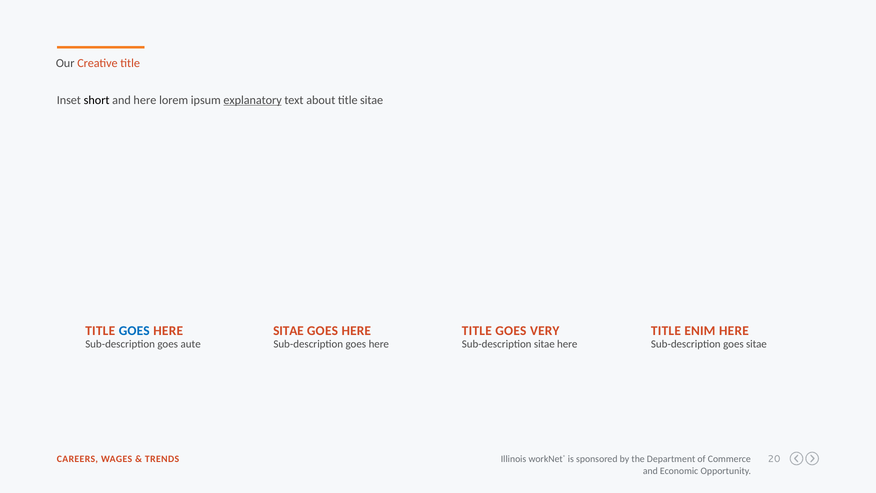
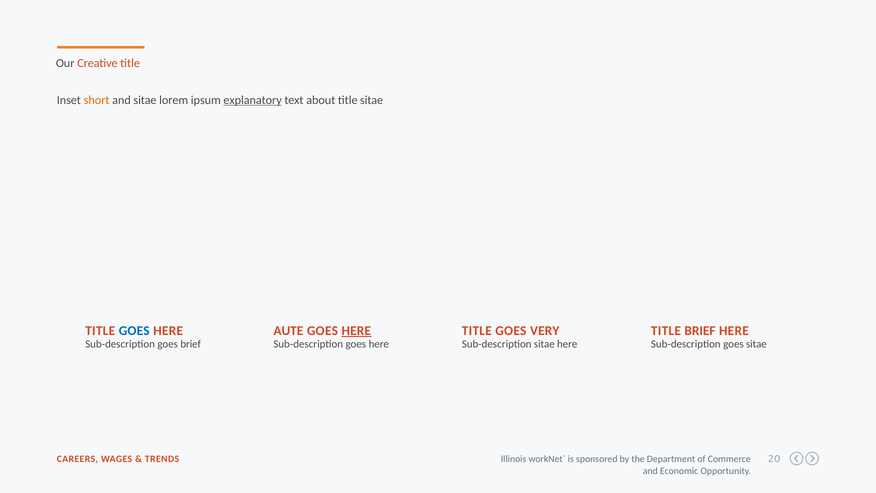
short colour: black -> orange
and here: here -> sitae
SITAE at (288, 330): SITAE -> AUTE
HERE at (356, 330) underline: none -> present
TITLE ENIM: ENIM -> BRIEF
goes aute: aute -> brief
